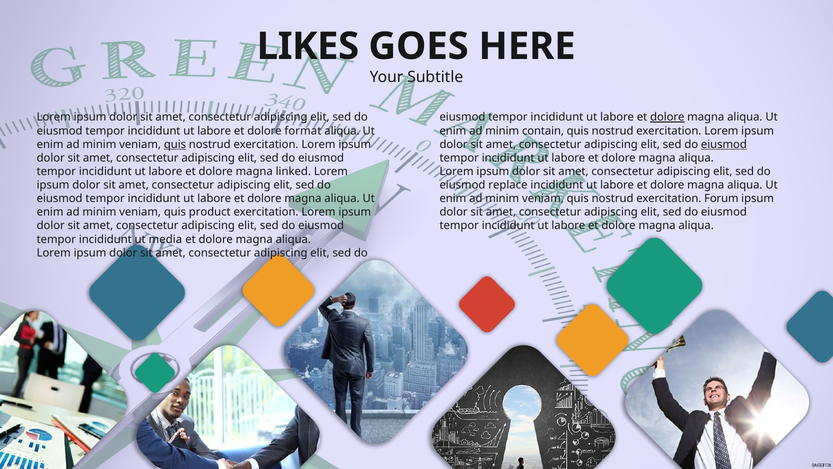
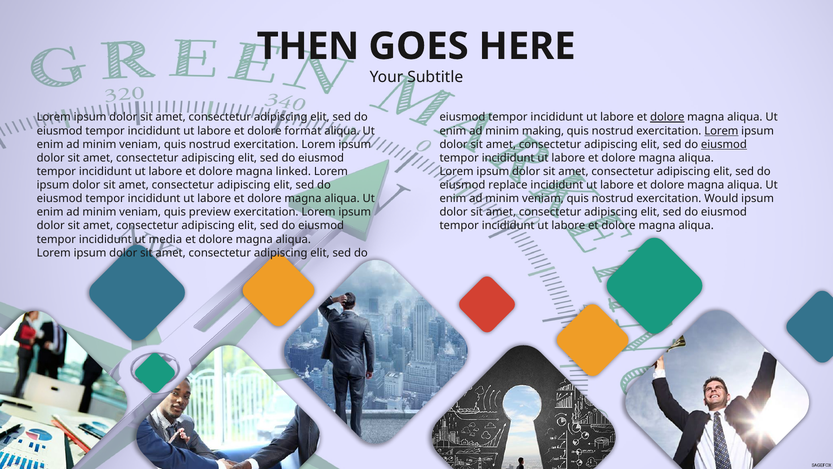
LIKES: LIKES -> THEN
contain: contain -> making
Lorem at (721, 131) underline: none -> present
quis at (175, 144) underline: present -> none
Forum: Forum -> Would
product: product -> preview
